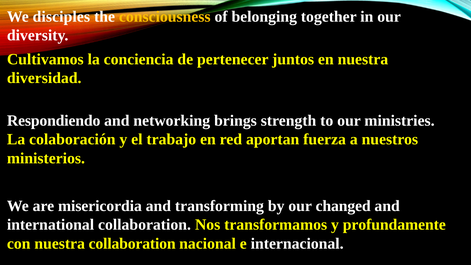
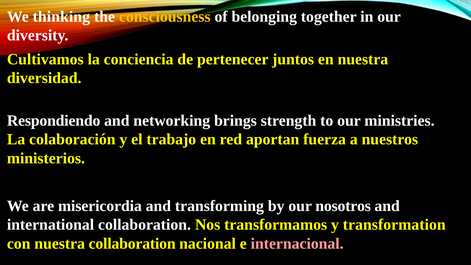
disciples: disciples -> thinking
changed: changed -> nosotros
profundamente: profundamente -> transformation
internacional colour: white -> pink
